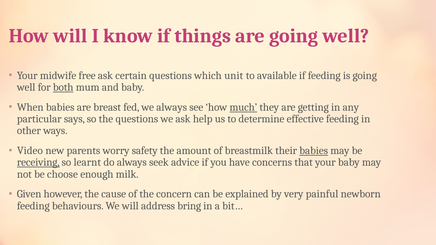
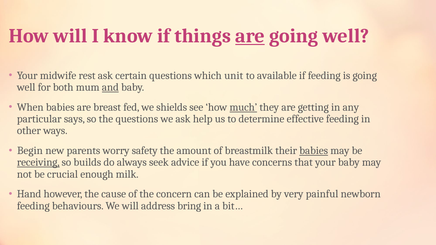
are at (250, 36) underline: none -> present
free: free -> rest
both underline: present -> none
and underline: none -> present
we always: always -> shields
Video: Video -> Begin
learnt: learnt -> builds
choose: choose -> crucial
Given: Given -> Hand
